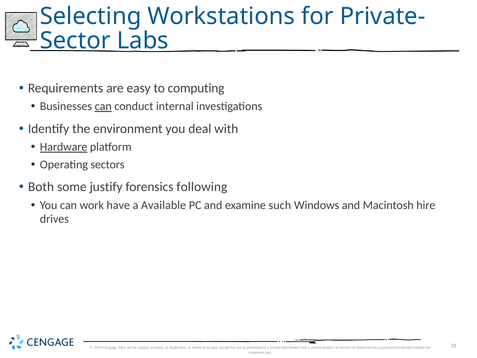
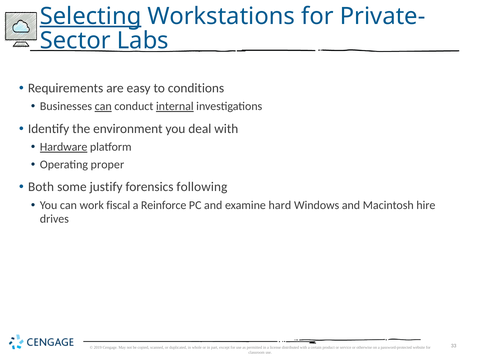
Selecting underline: none -> present
computing: computing -> conditions
internal underline: none -> present
sectors: sectors -> proper
have: have -> fiscal
Available: Available -> Reinforce
such: such -> hard
